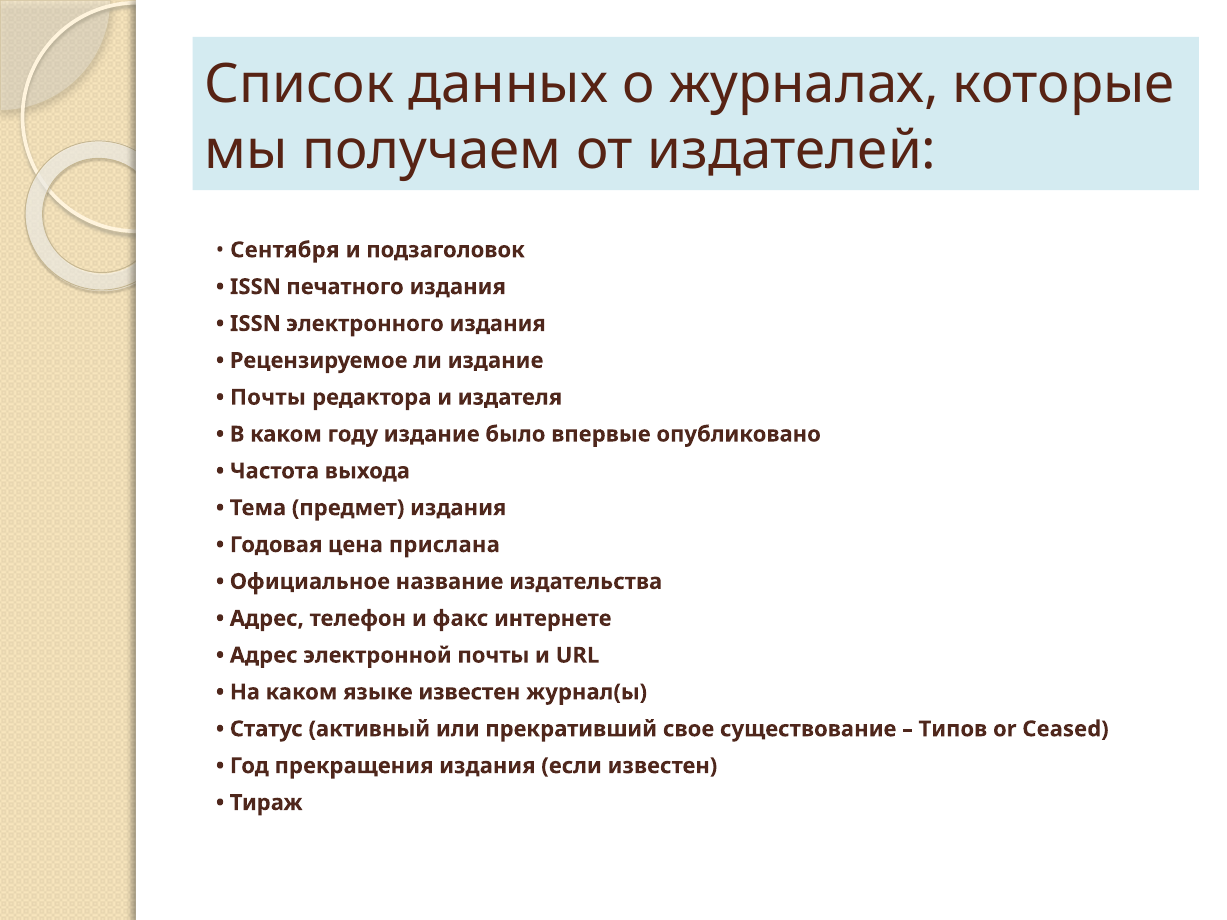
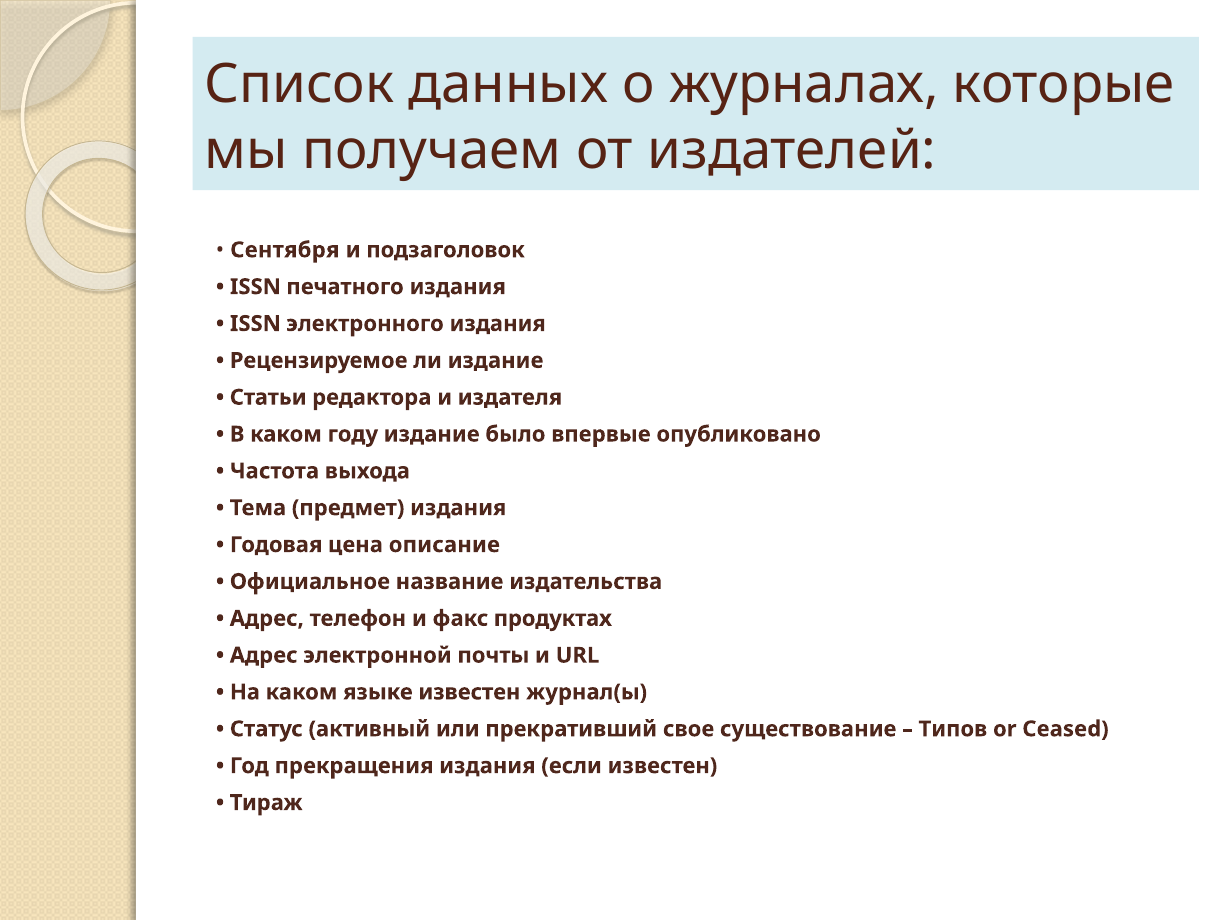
Почты at (268, 397): Почты -> Статьи
прислана: прислана -> описание
интернете: интернете -> продуктах
